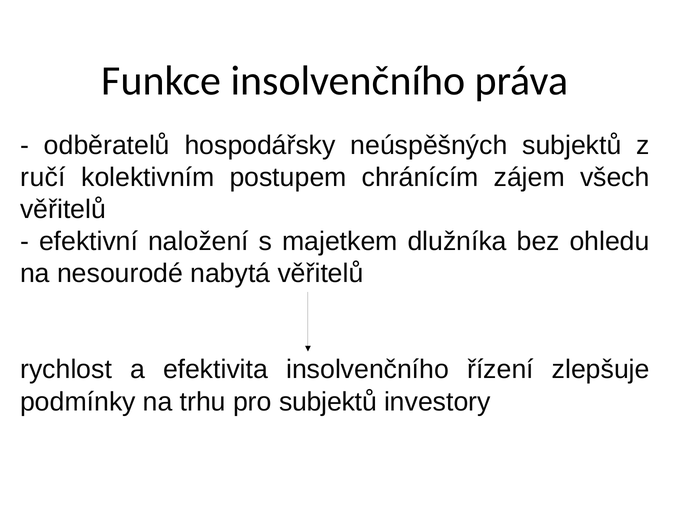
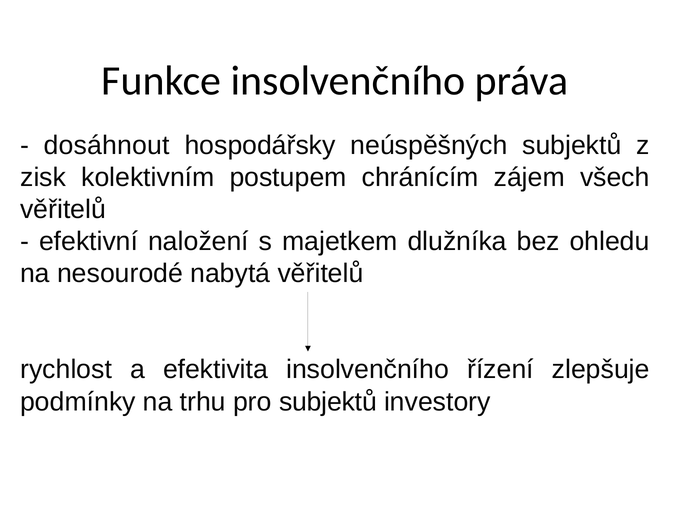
odběratelů: odběratelů -> dosáhnout
ručí: ručí -> zisk
